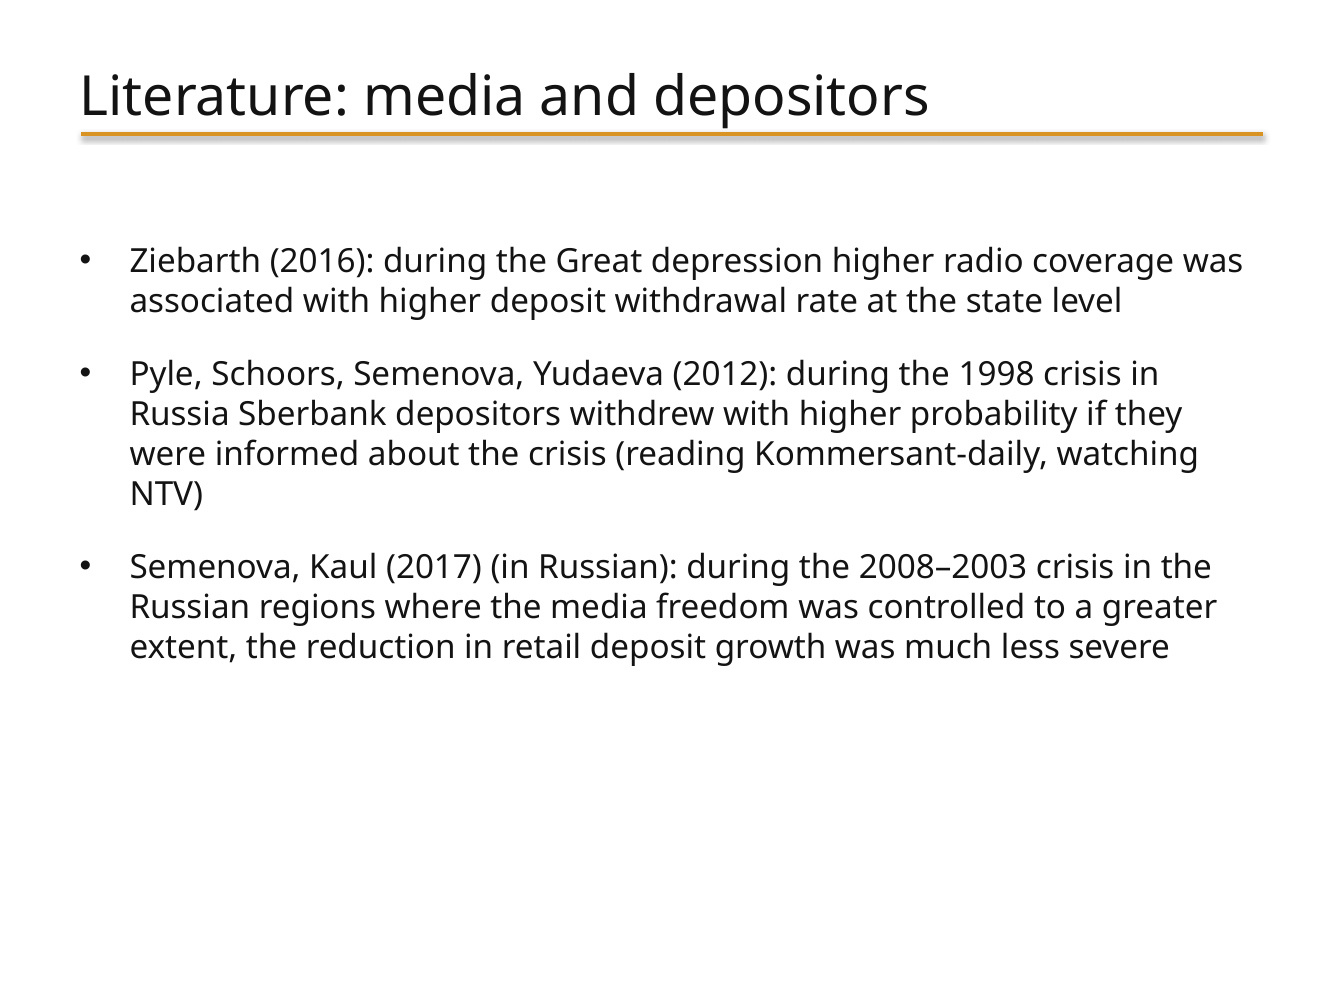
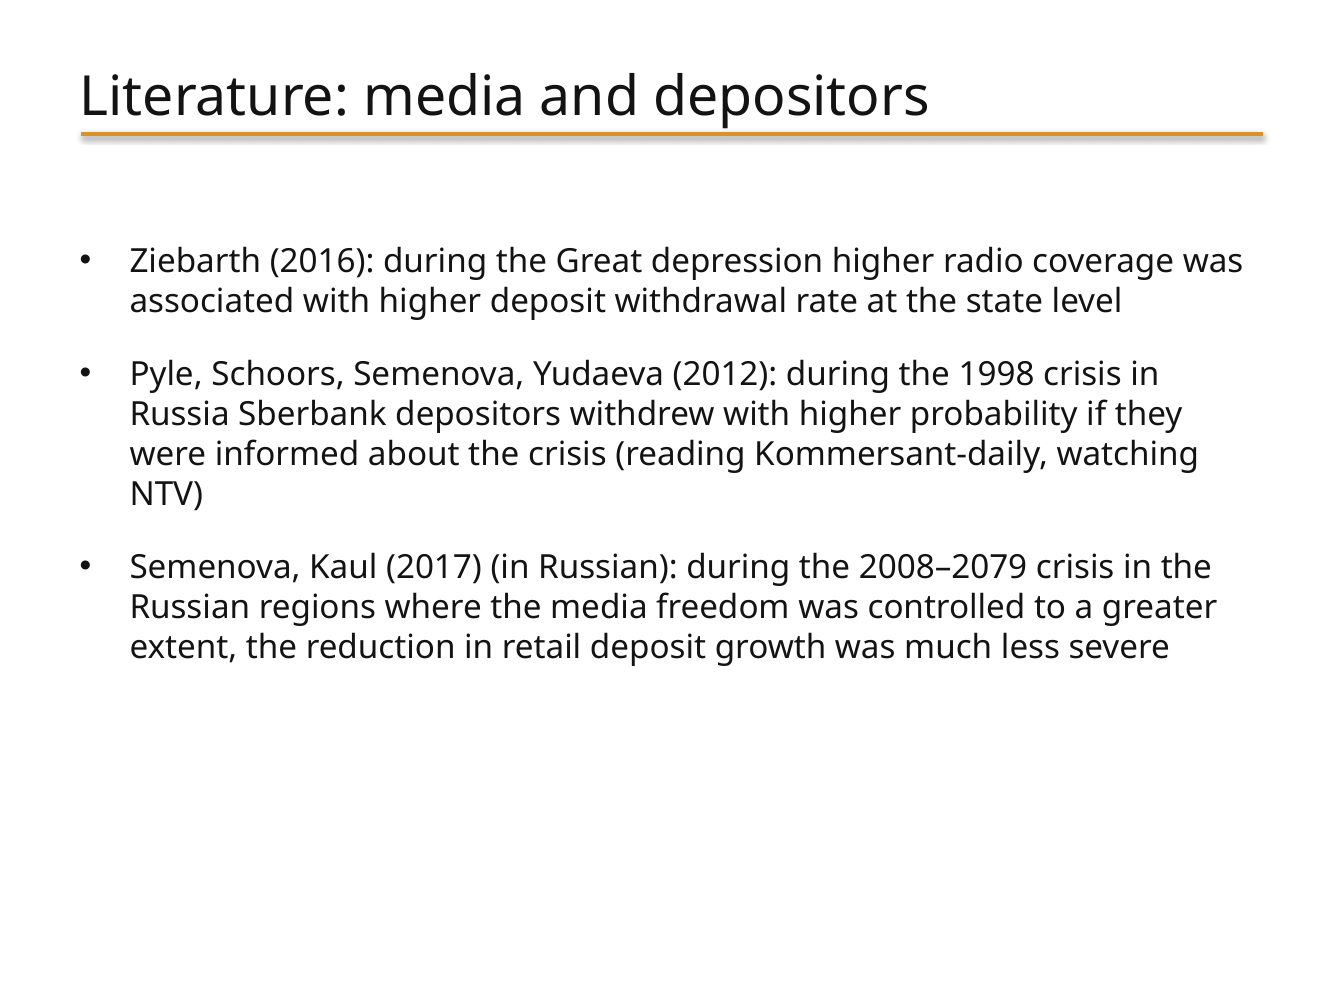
2008–2003: 2008–2003 -> 2008–2079
